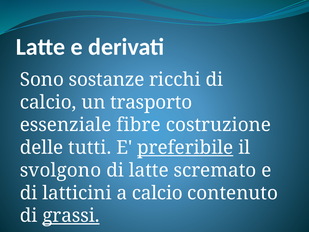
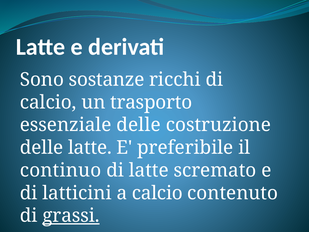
essenziale fibre: fibre -> delle
delle tutti: tutti -> latte
preferibile underline: present -> none
svolgono: svolgono -> continuo
